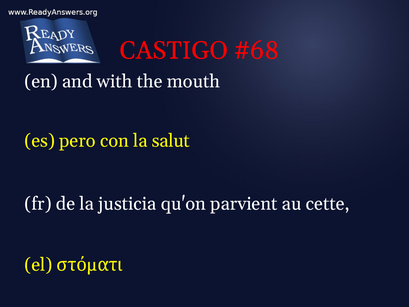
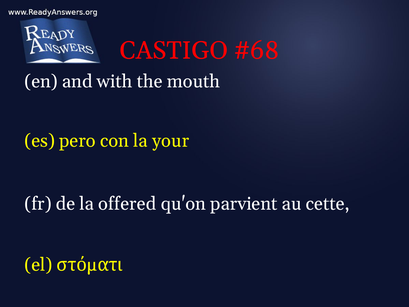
salut: salut -> your
justicia: justicia -> offered
